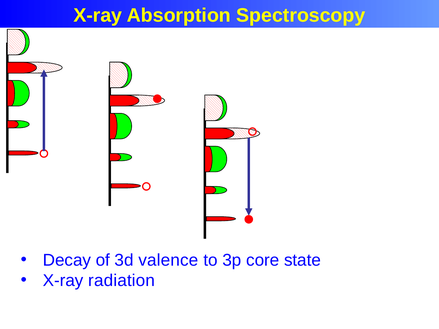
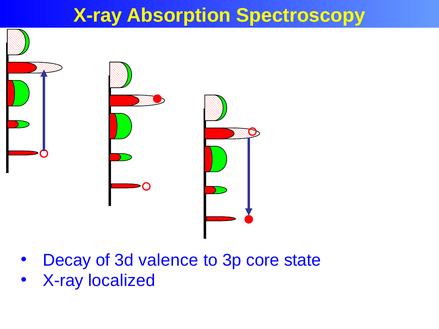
radiation: radiation -> localized
